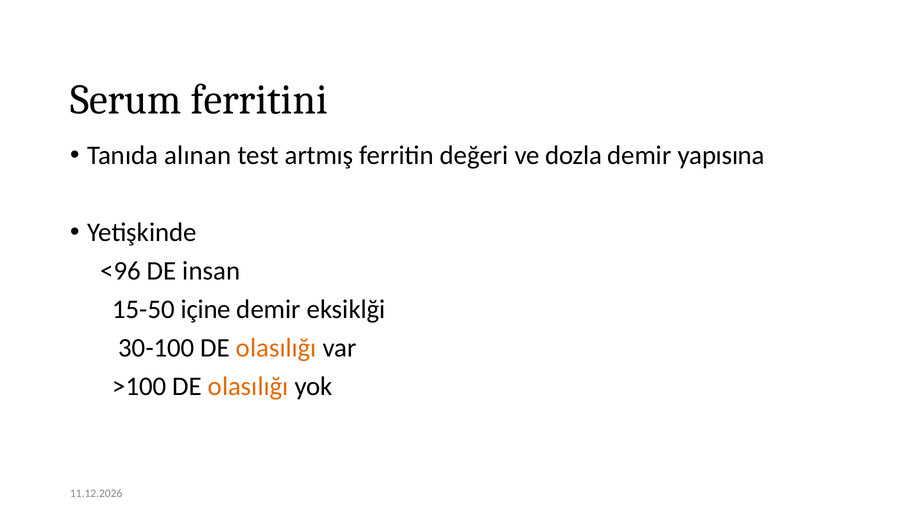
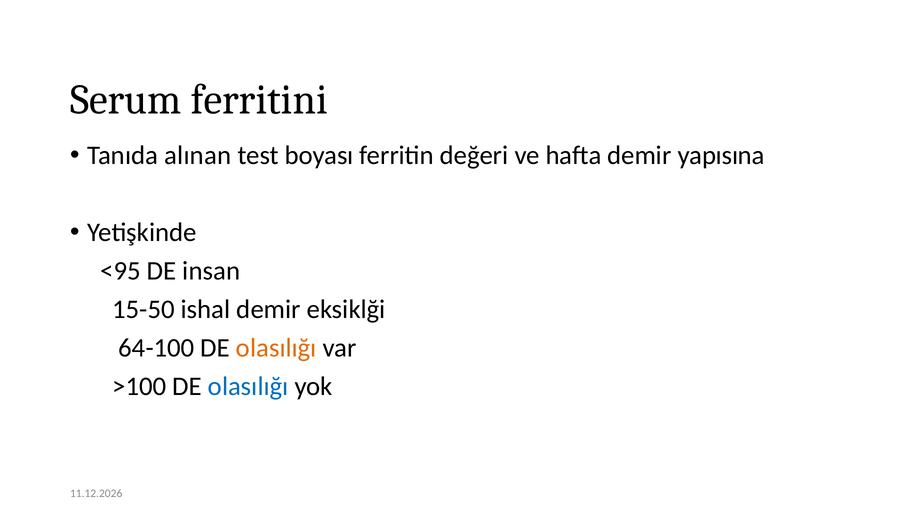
artmış: artmış -> boyası
dozla: dozla -> hafta
<96: <96 -> <95
içine: içine -> ishal
30-100: 30-100 -> 64-100
olasılığı at (248, 387) colour: orange -> blue
